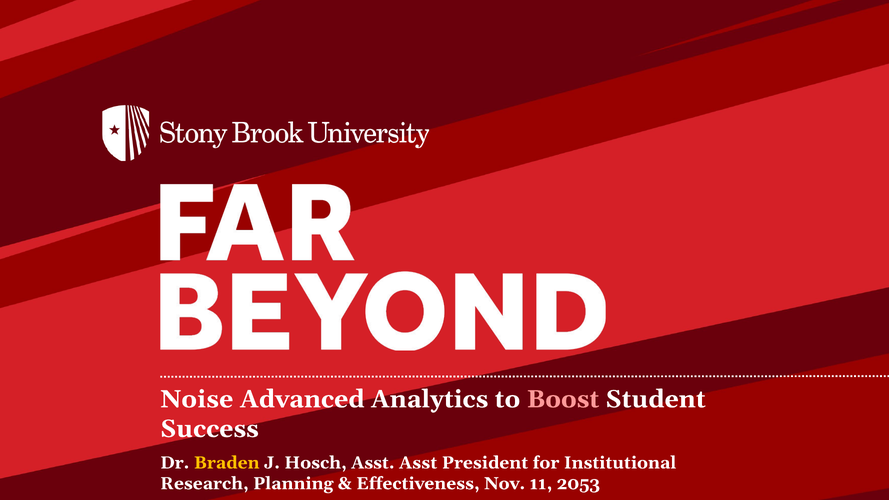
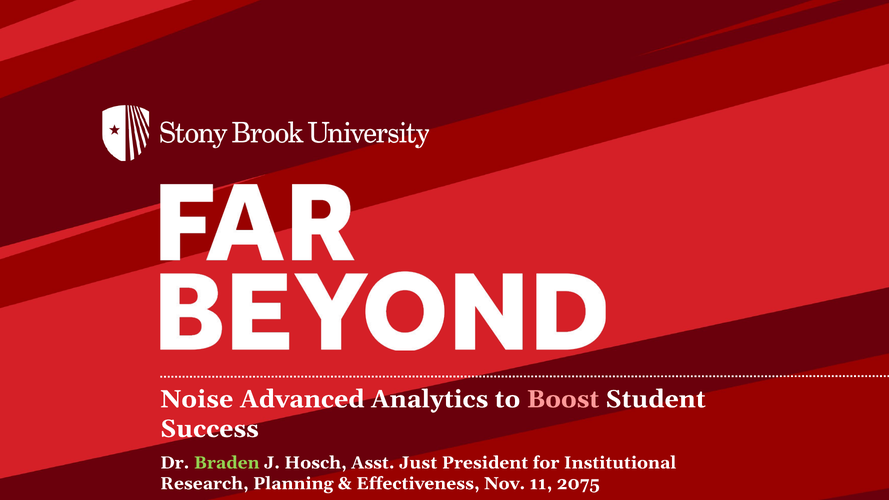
Braden colour: yellow -> light green
Asst Asst: Asst -> Just
2053: 2053 -> 2075
